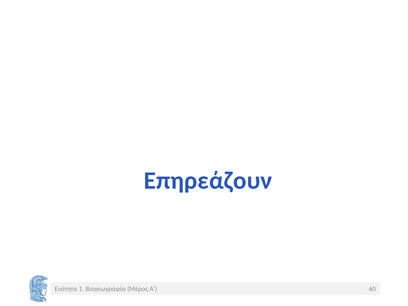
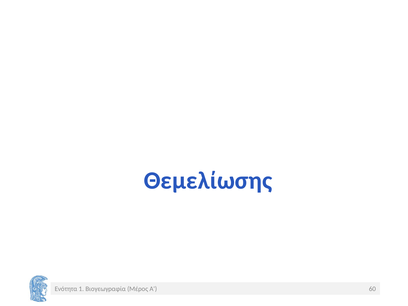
Επηρεάζουν: Επηρεάζουν -> Θεμελίωσης
